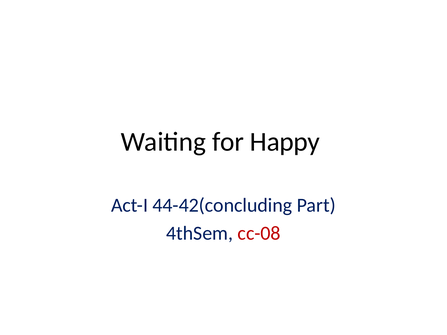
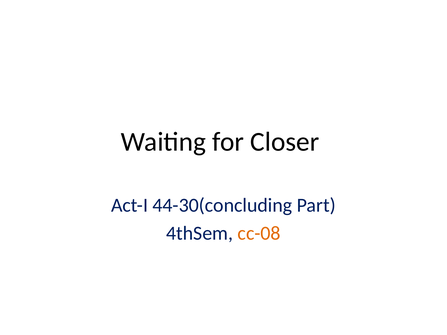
Happy: Happy -> Closer
44-42(concluding: 44-42(concluding -> 44-30(concluding
cc-08 colour: red -> orange
